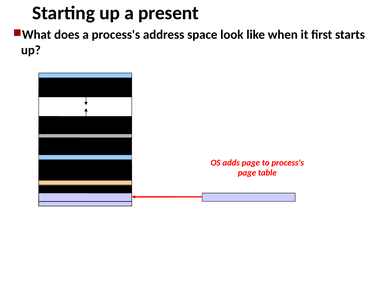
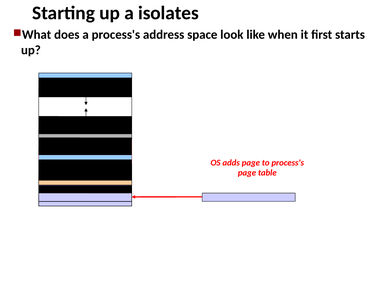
present: present -> isolates
